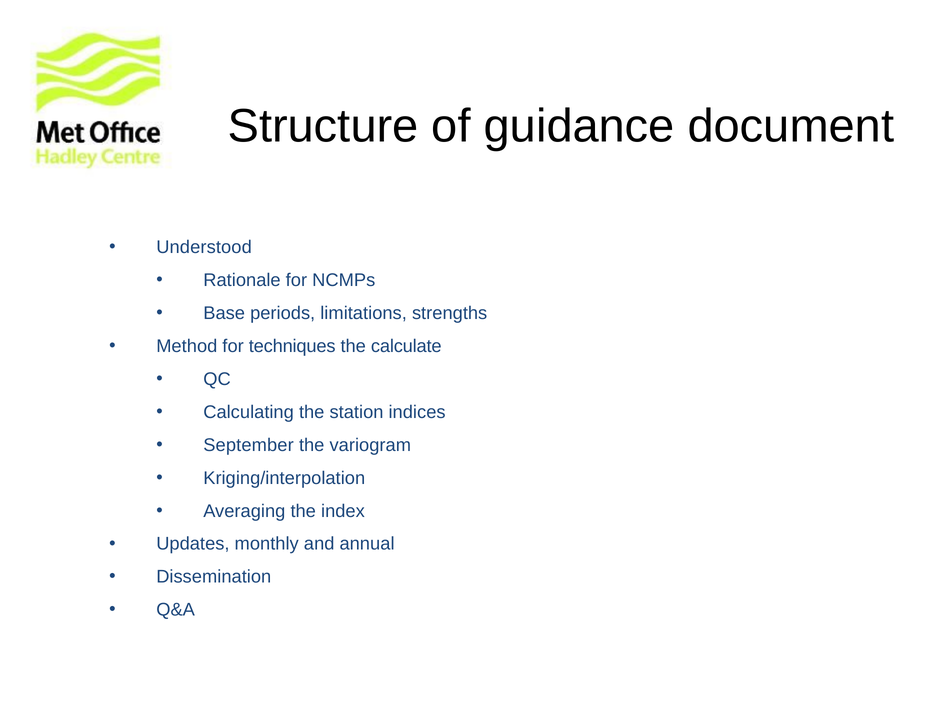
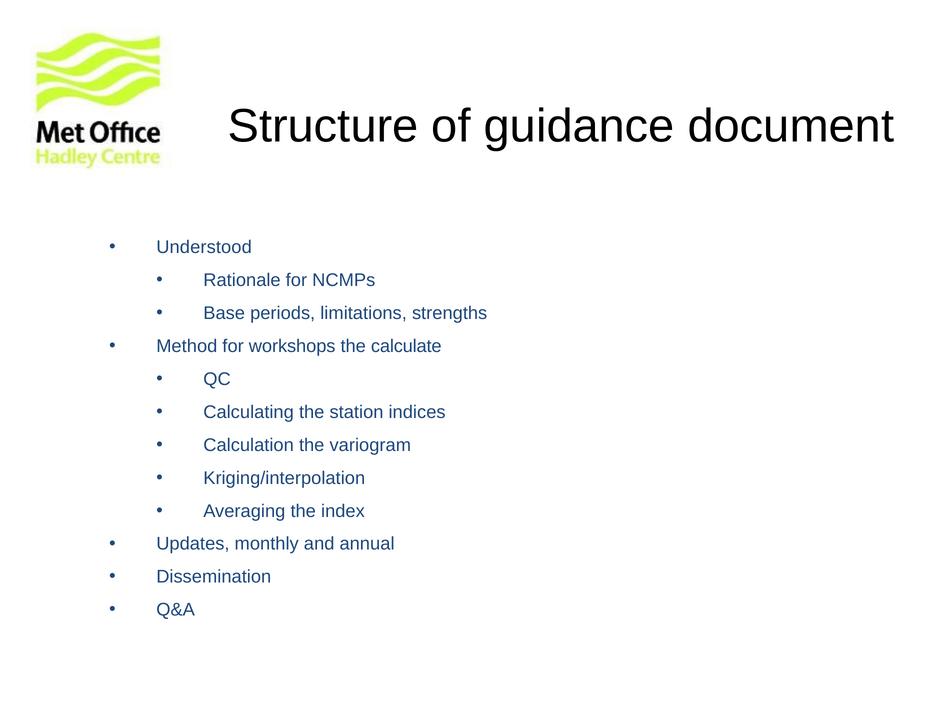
techniques: techniques -> workshops
September: September -> Calculation
